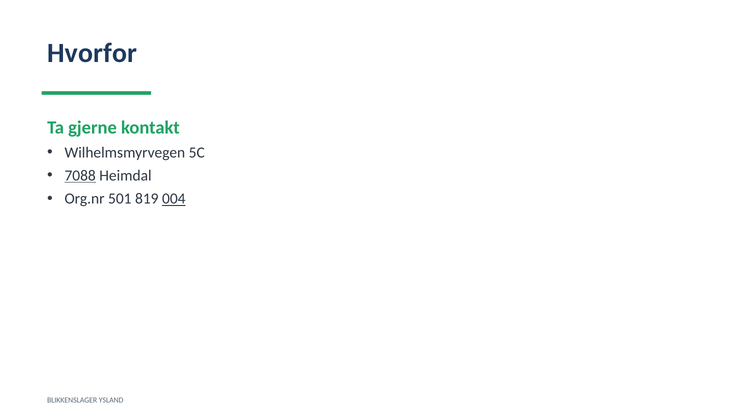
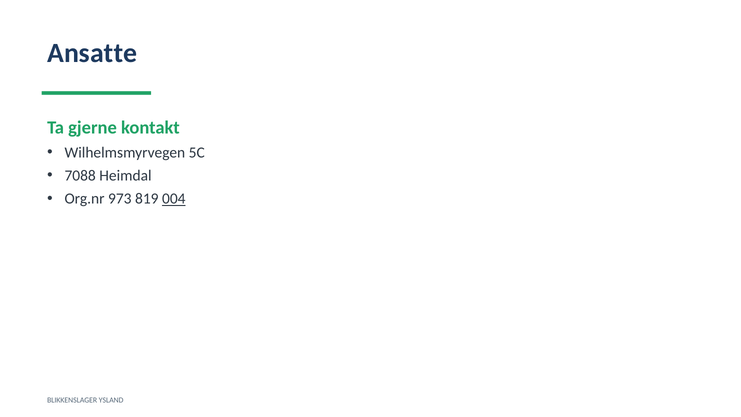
Hvorfor: Hvorfor -> Ansatte
7088 underline: present -> none
501: 501 -> 973
